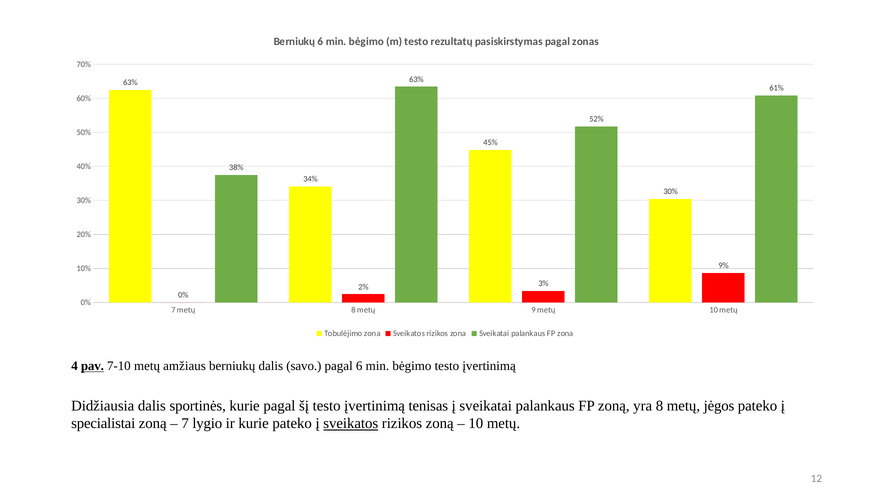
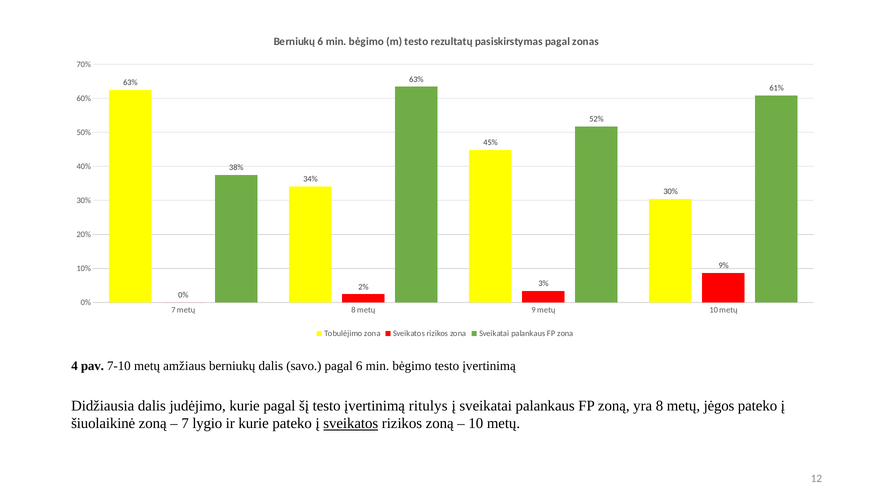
pav underline: present -> none
sportinės: sportinės -> judėjimo
tenisas: tenisas -> ritulys
specialistai: specialistai -> šiuolaikinė
